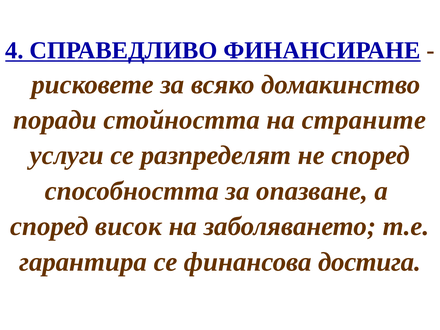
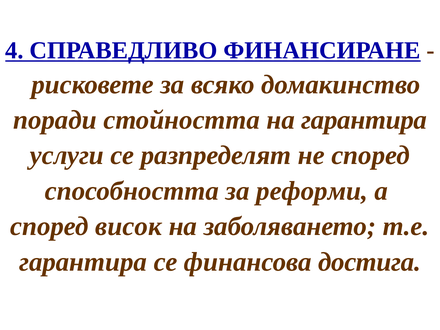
на страните: страните -> гарантира
опазване: опазване -> реформи
